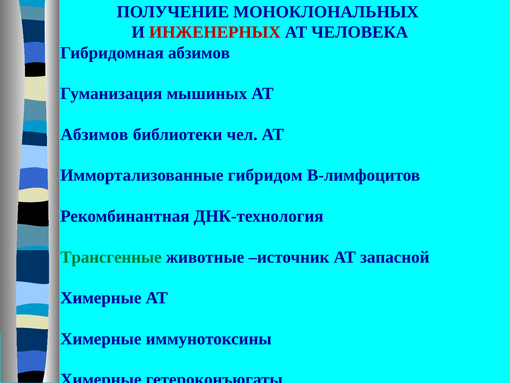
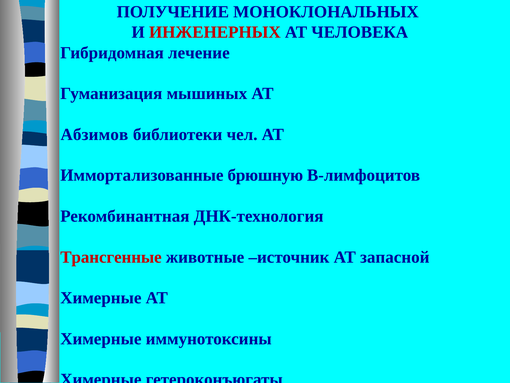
Гибридомная абзимов: абзимов -> лечение
гибридом: гибридом -> брюшную
Трансгенные colour: green -> red
